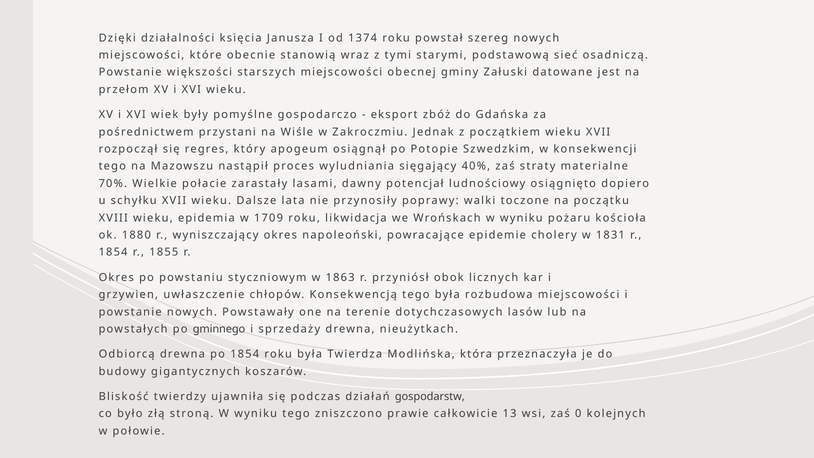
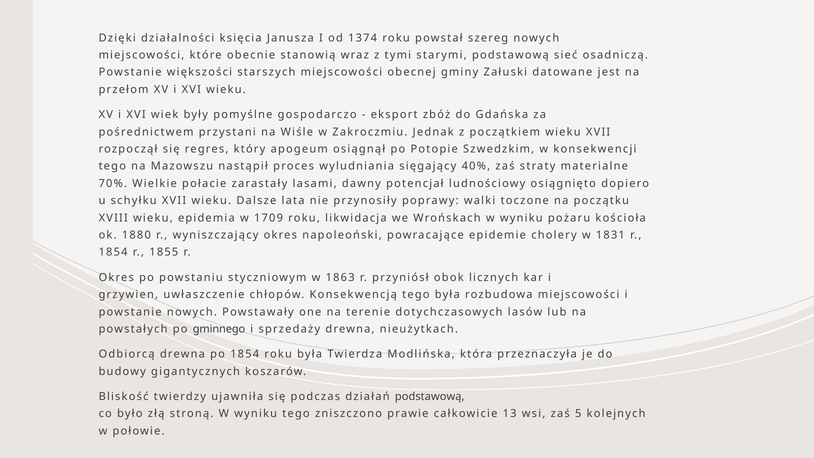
działań gospodarstw: gospodarstw -> podstawową
0: 0 -> 5
